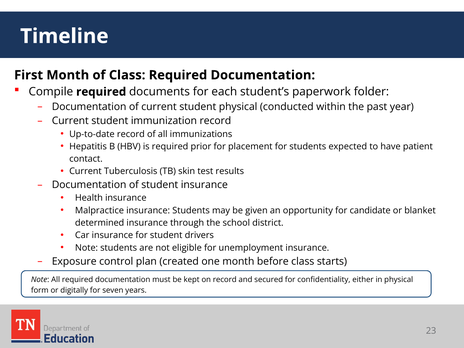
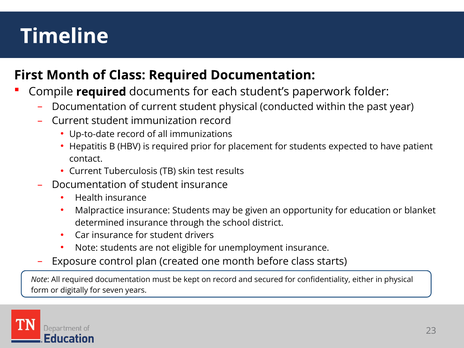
candidate: candidate -> education
